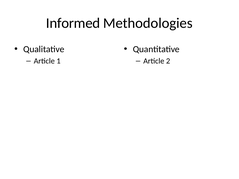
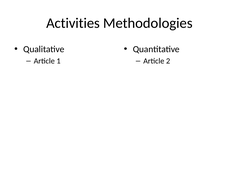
Informed: Informed -> Activities
